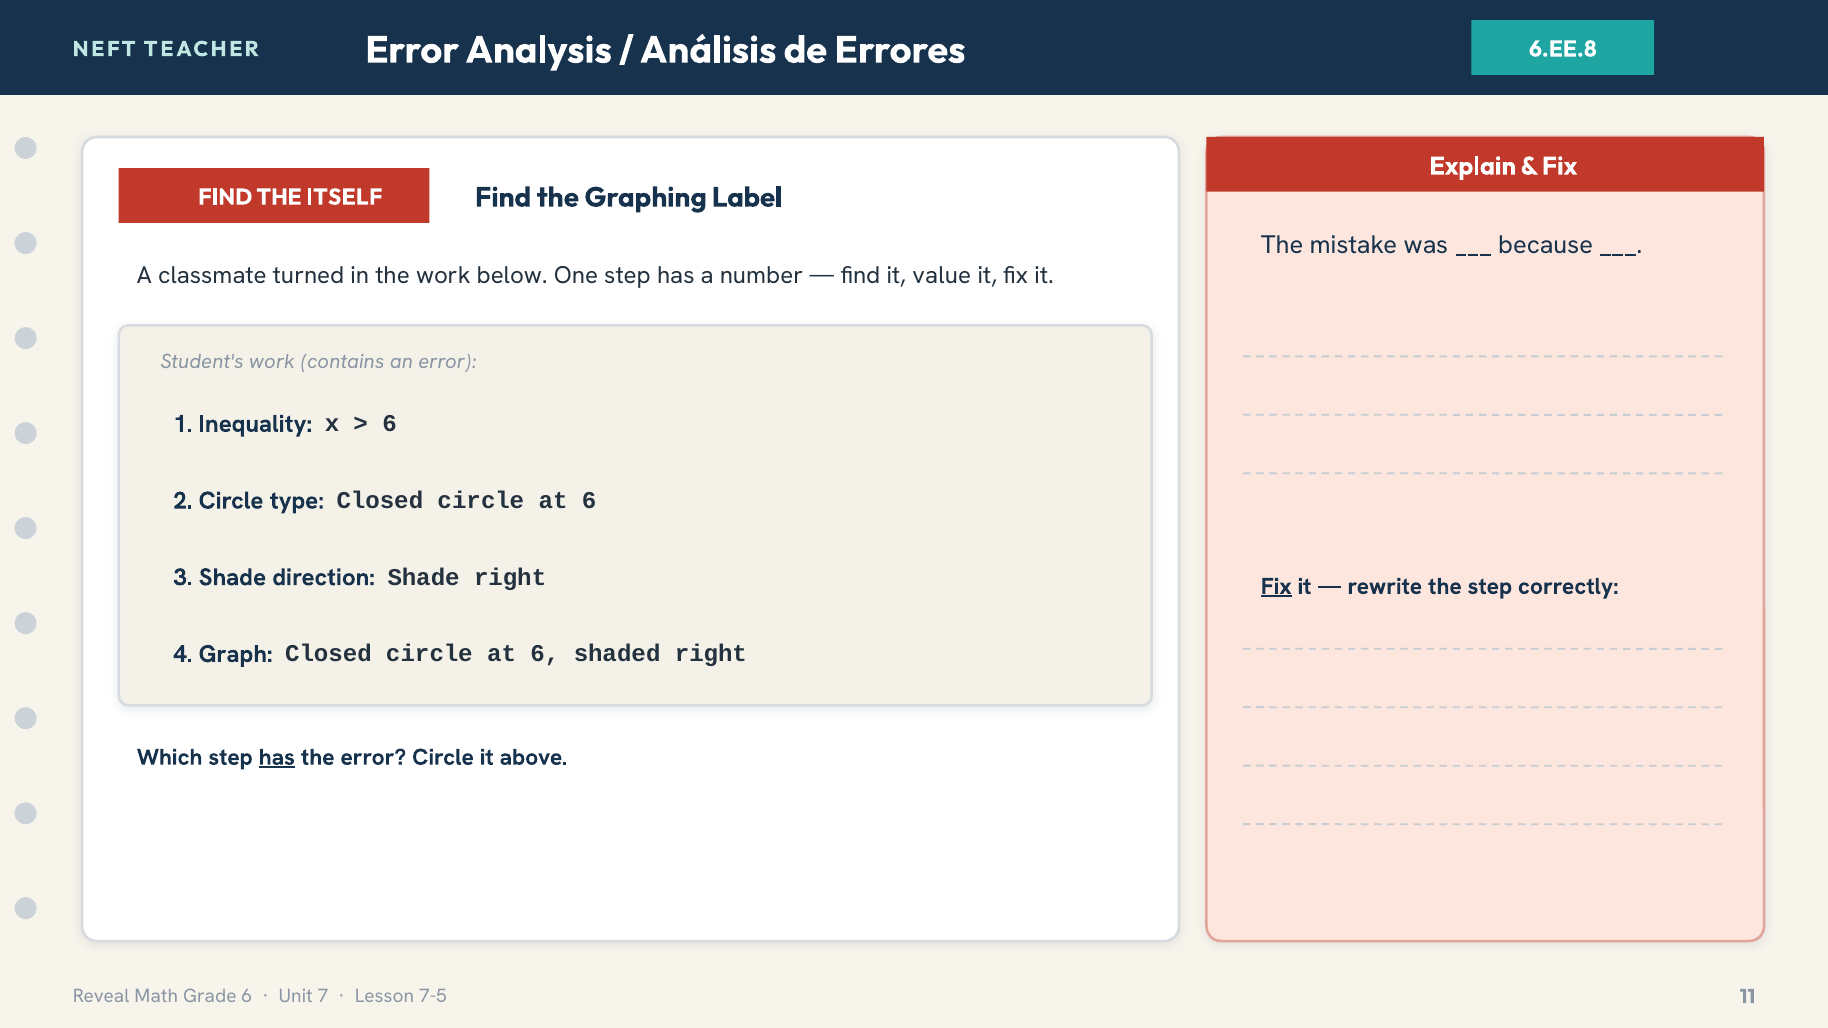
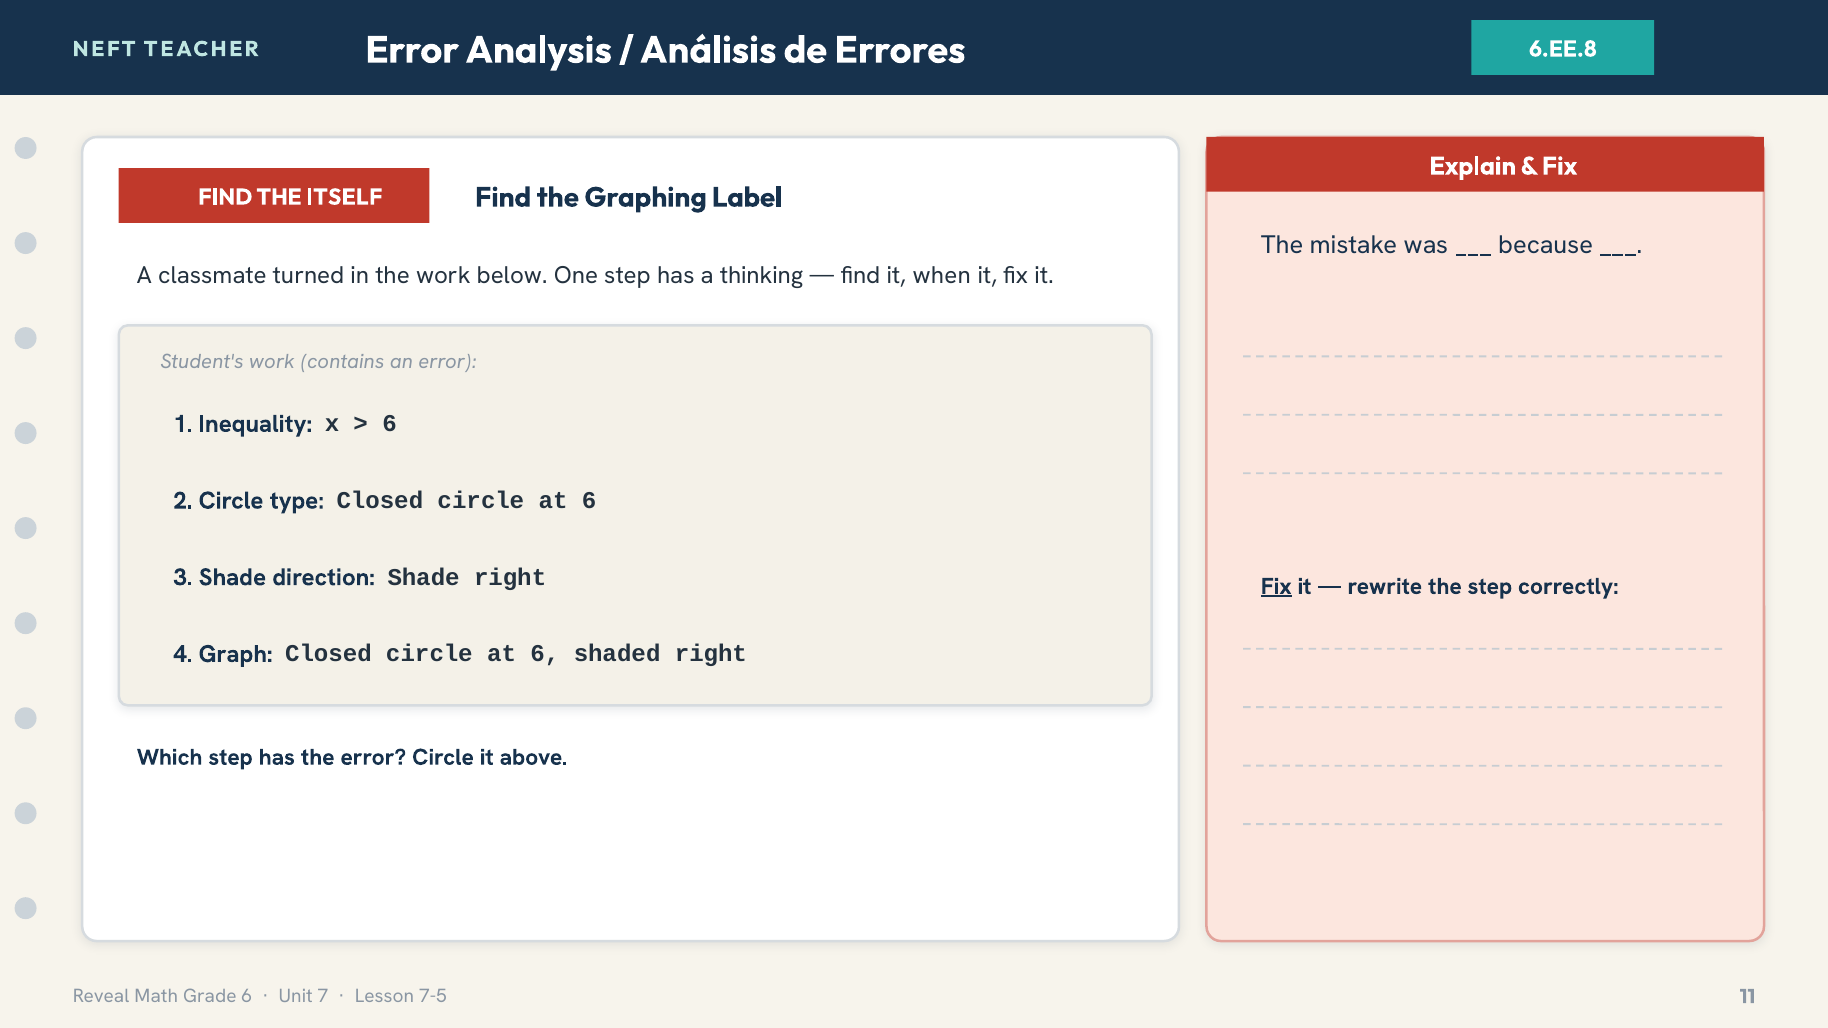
number: number -> thinking
value: value -> when
has at (277, 757) underline: present -> none
